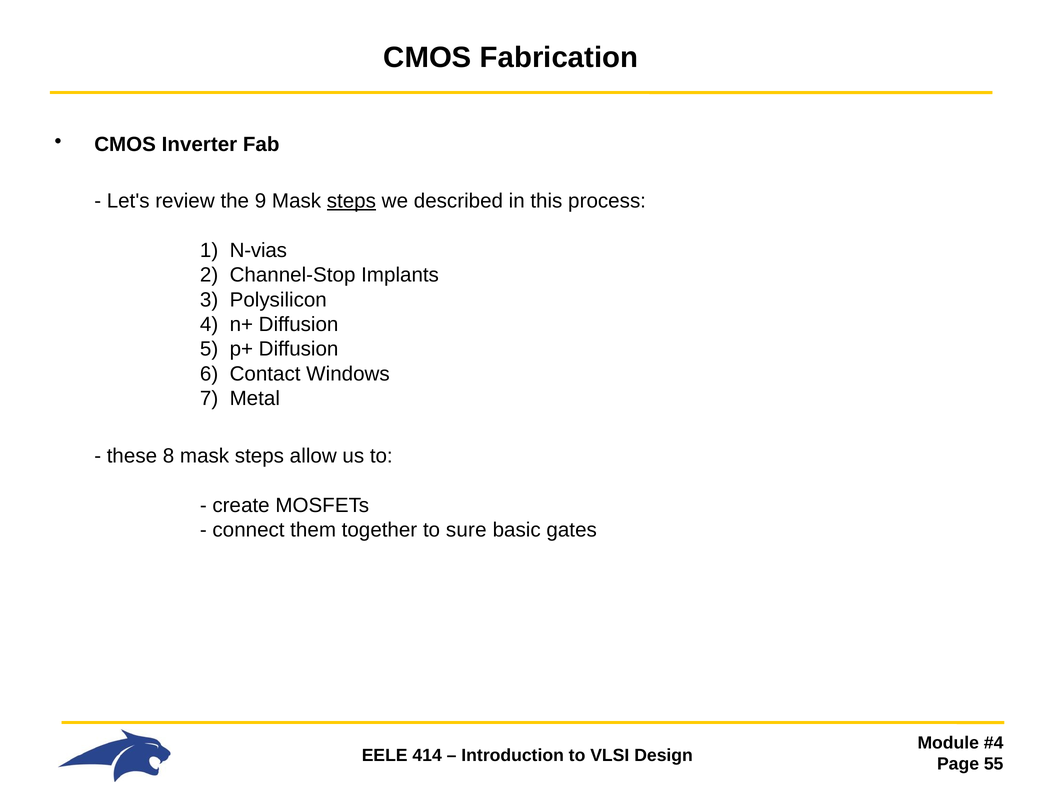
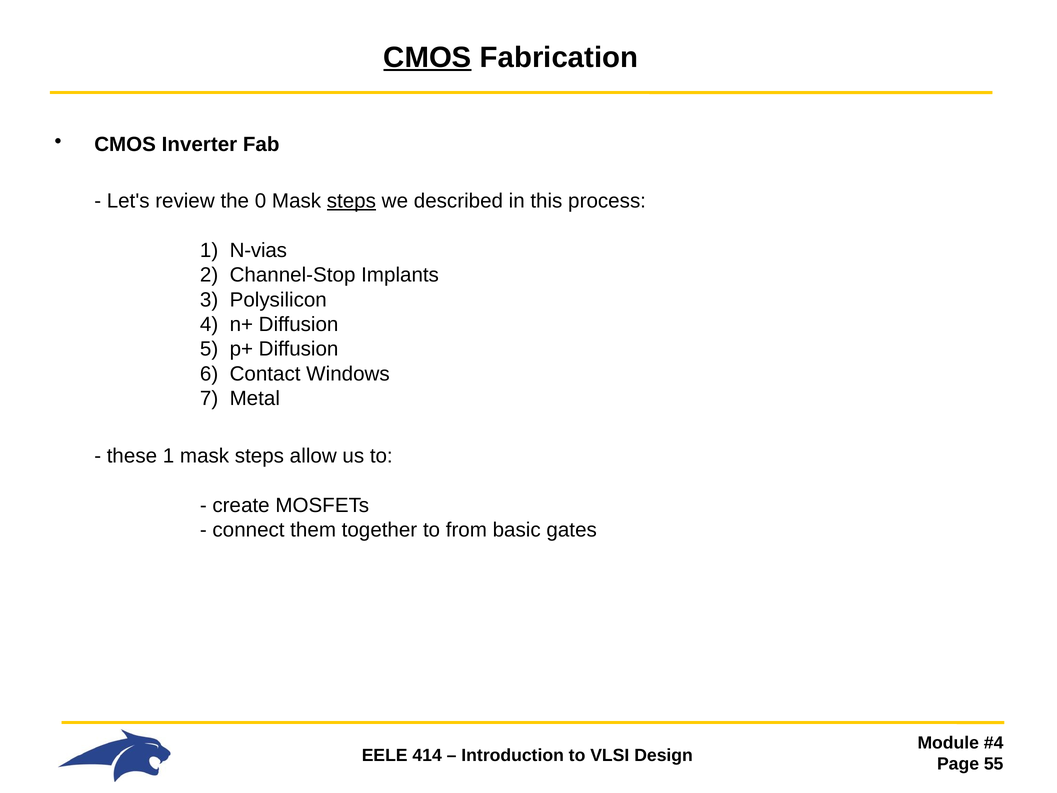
CMOS at (427, 57) underline: none -> present
9: 9 -> 0
these 8: 8 -> 1
sure: sure -> from
